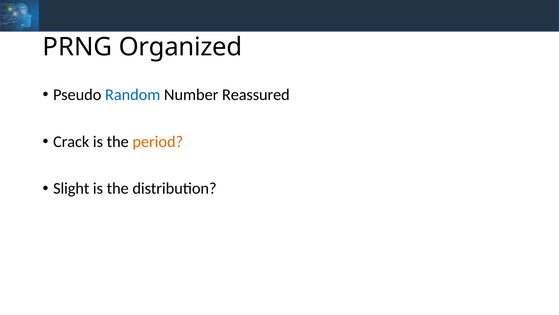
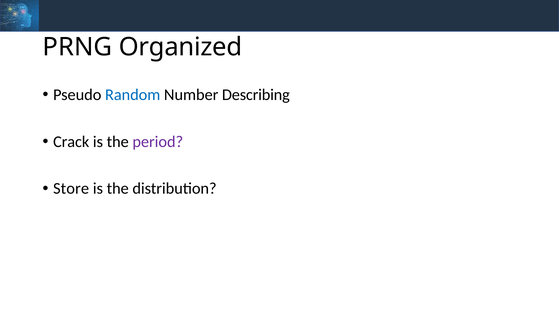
Reassured: Reassured -> Describing
period colour: orange -> purple
Slight: Slight -> Store
